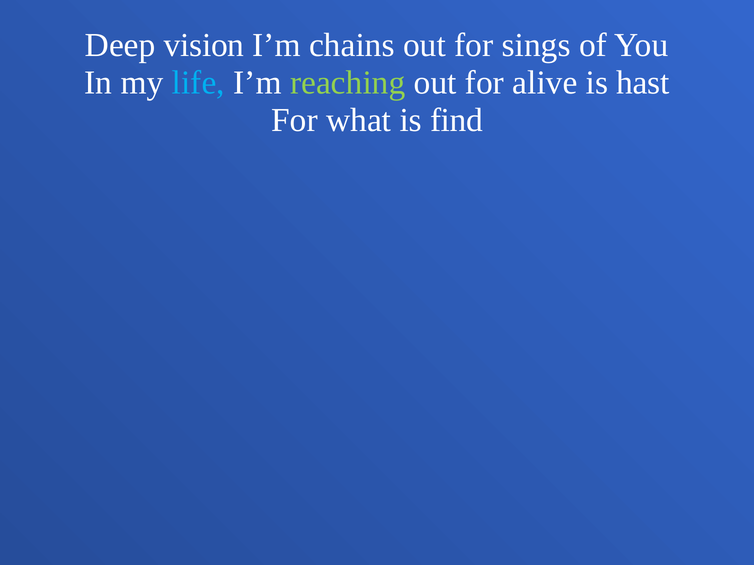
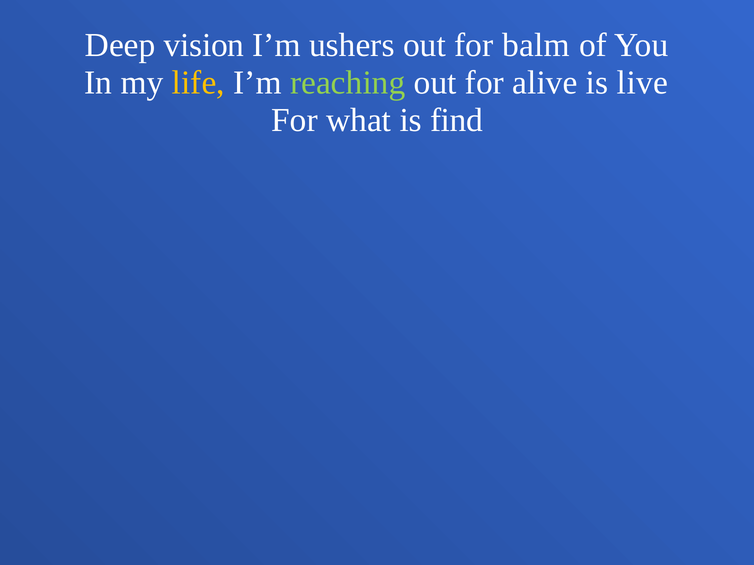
chains: chains -> ushers
sings: sings -> balm
life colour: light blue -> yellow
hast: hast -> live
